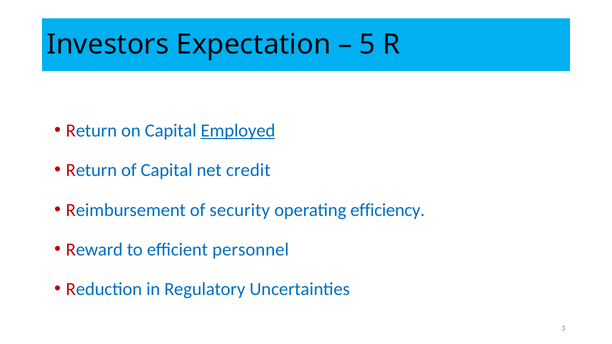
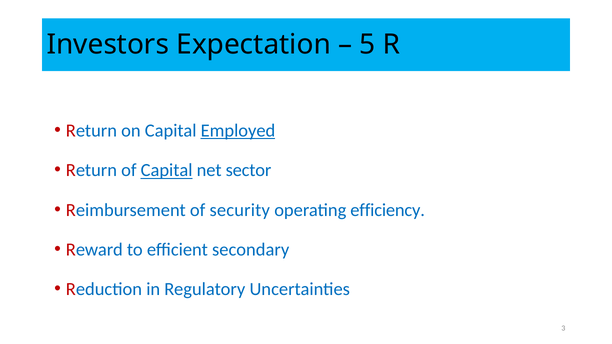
Capital at (167, 171) underline: none -> present
credit: credit -> sector
personnel: personnel -> secondary
